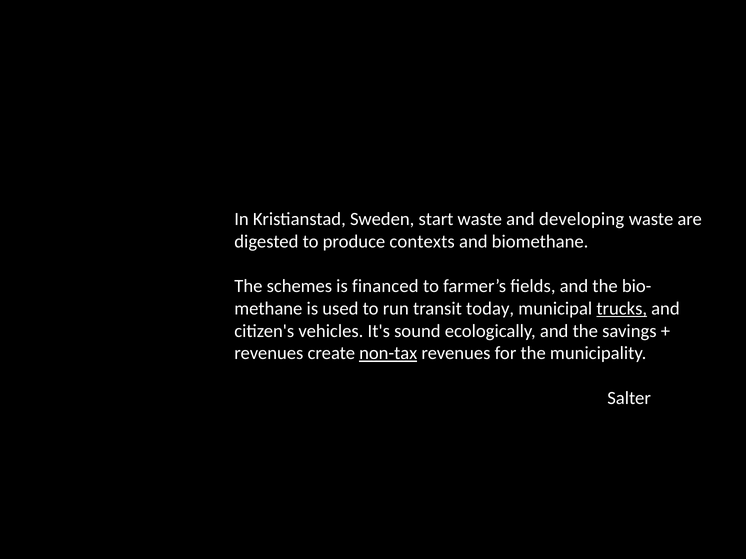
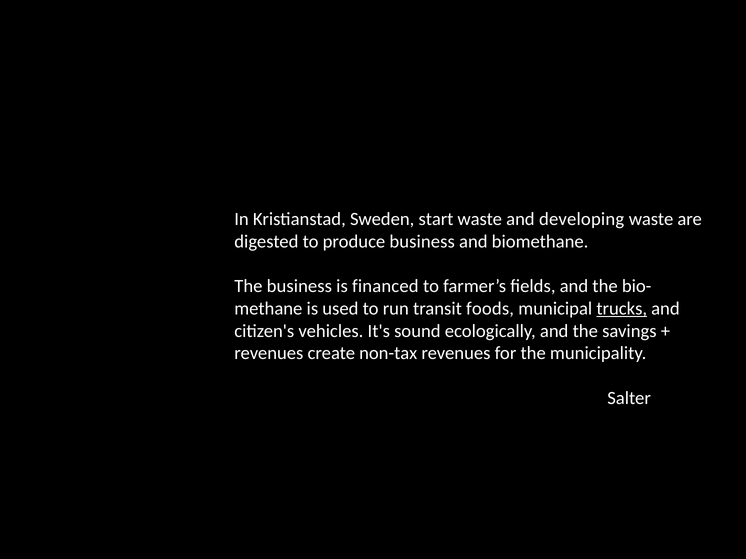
produce contexts: contexts -> business
The schemes: schemes -> business
today: today -> foods
non-tax underline: present -> none
